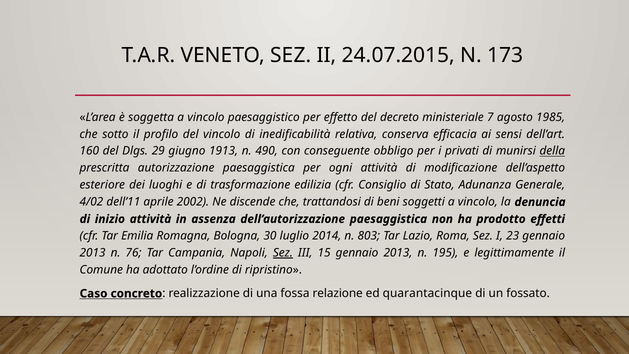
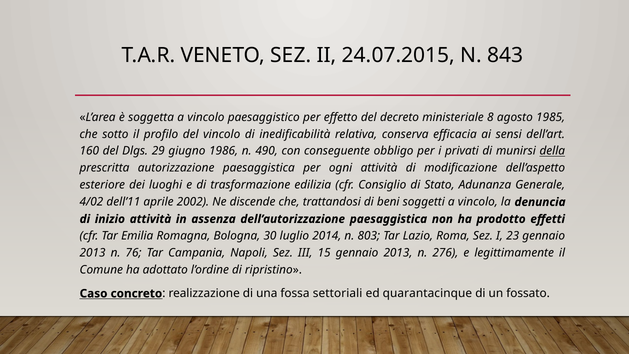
173: 173 -> 843
7: 7 -> 8
1913: 1913 -> 1986
Sez at (283, 253) underline: present -> none
195: 195 -> 276
relazione: relazione -> settoriali
